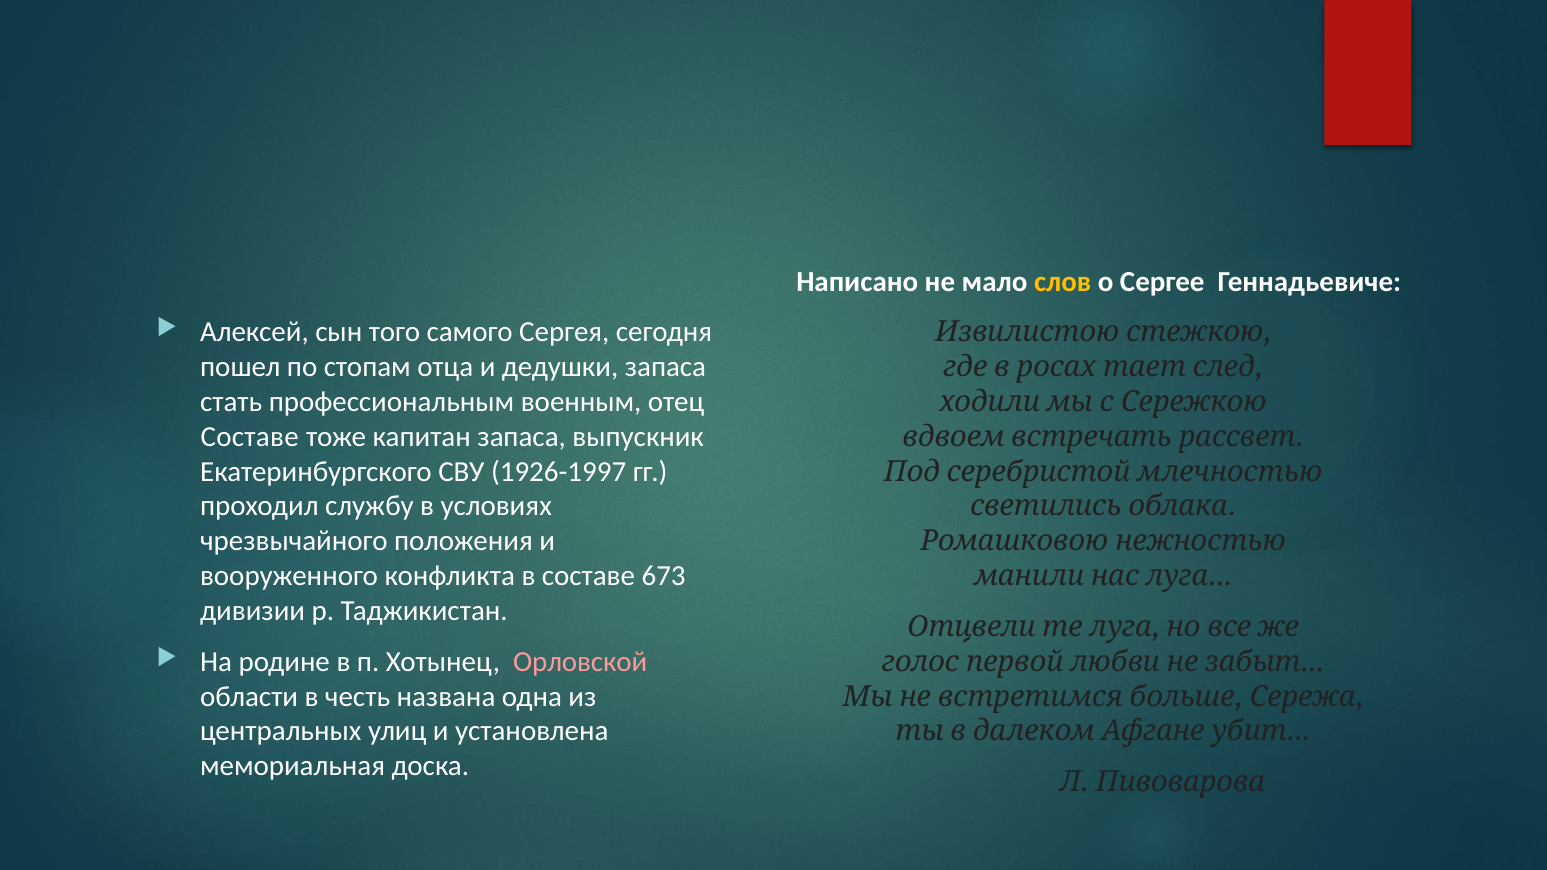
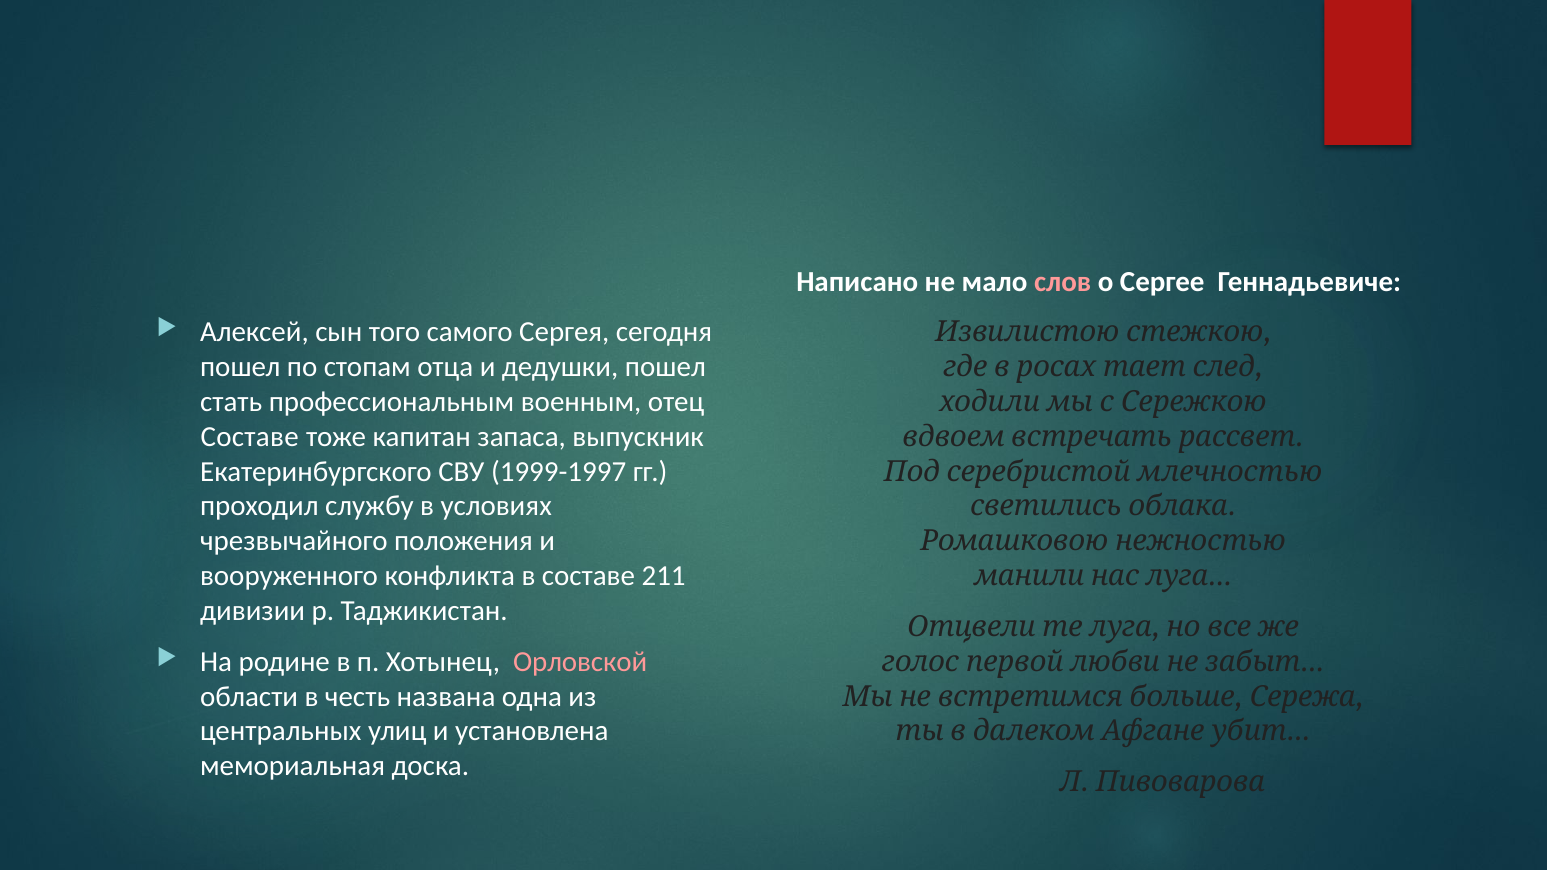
слов colour: yellow -> pink
дедушки запаса: запаса -> пошел
1926-1997: 1926-1997 -> 1999-1997
673: 673 -> 211
